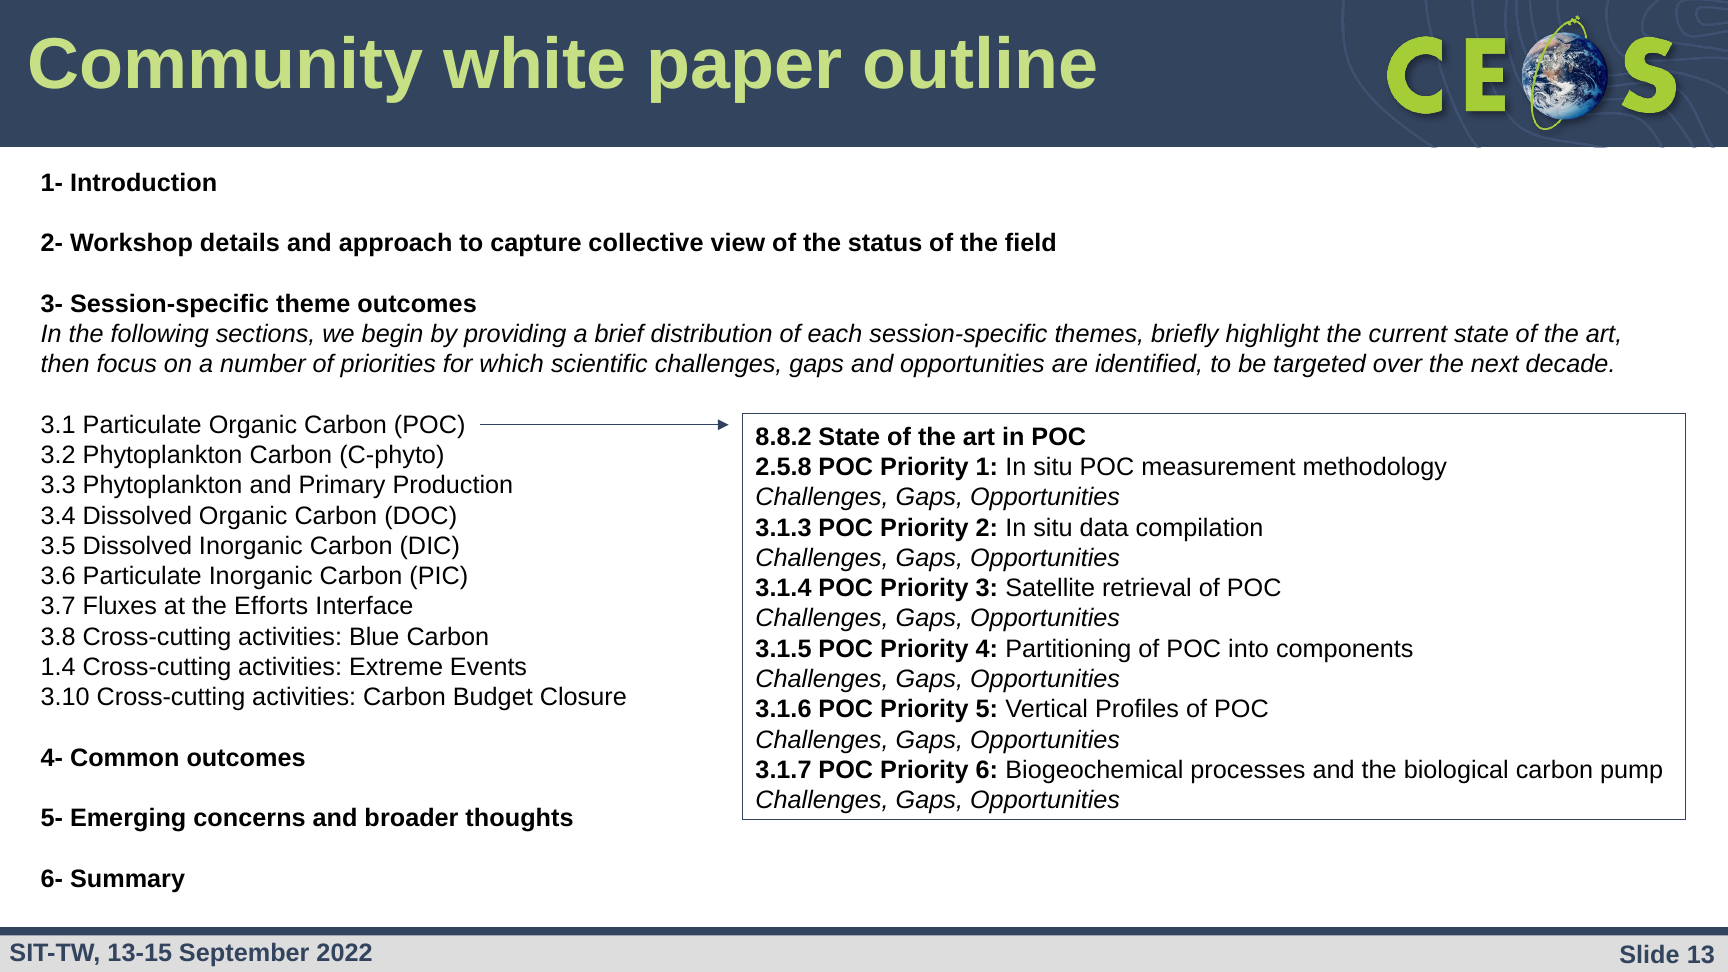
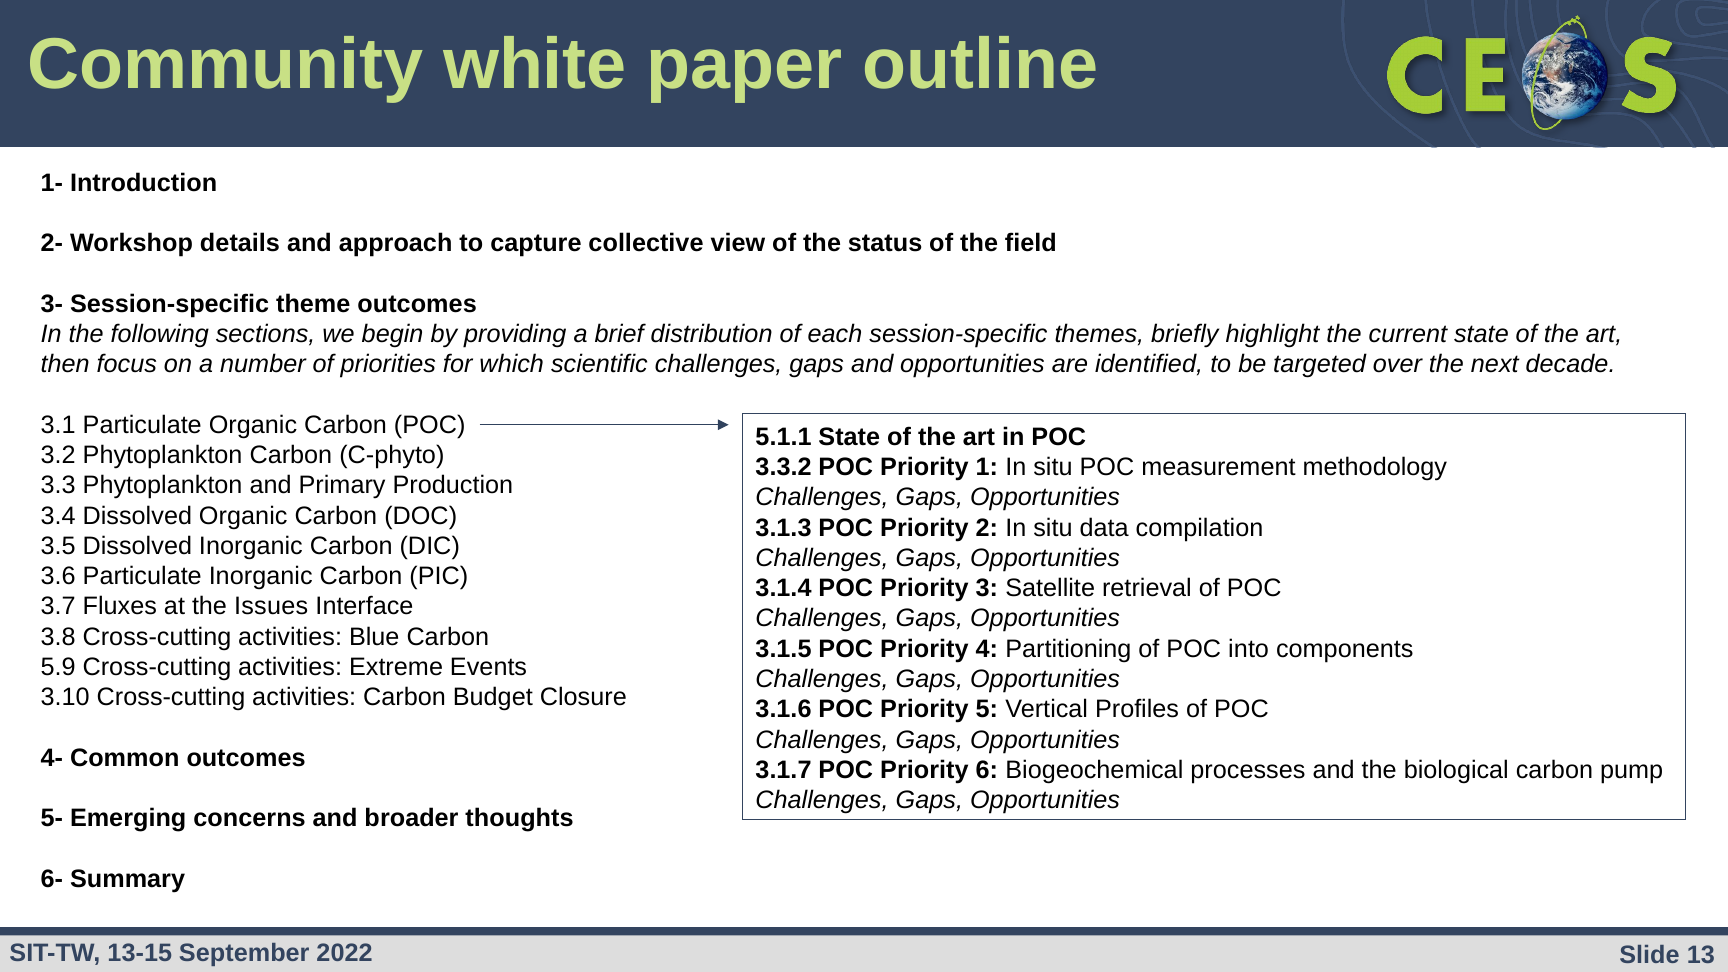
8.8.2: 8.8.2 -> 5.1.1
2.5.8: 2.5.8 -> 3.3.2
Efforts: Efforts -> Issues
1.4: 1.4 -> 5.9
